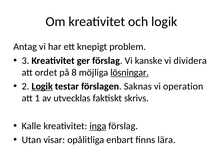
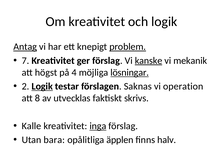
Antag underline: none -> present
problem underline: none -> present
3: 3 -> 7
kanske underline: none -> present
dividera: dividera -> mekanik
ordet: ordet -> högst
8: 8 -> 4
1: 1 -> 8
visar: visar -> bara
enbart: enbart -> äpplen
lära: lära -> halv
